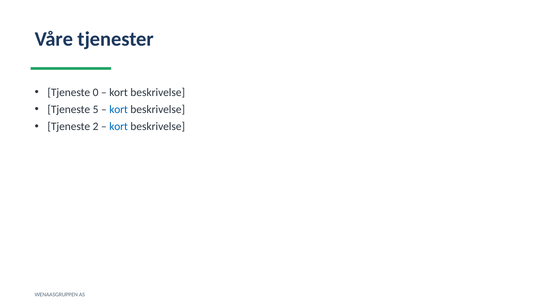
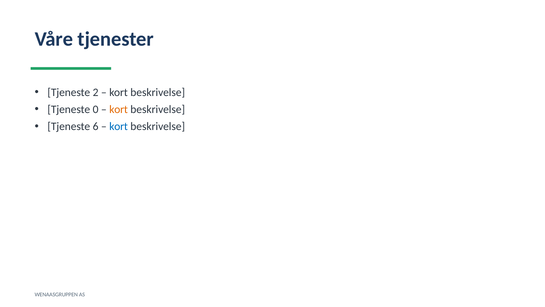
0: 0 -> 2
5: 5 -> 0
kort at (119, 109) colour: blue -> orange
2: 2 -> 6
